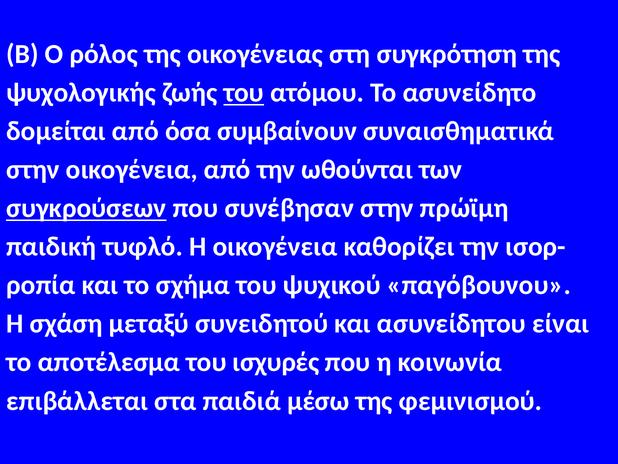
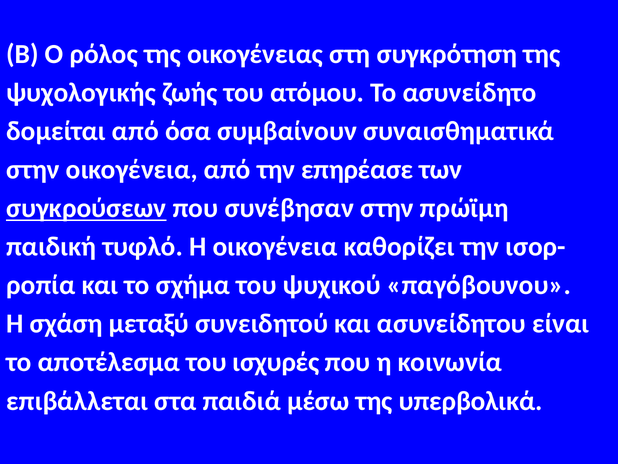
του at (244, 93) underline: present -> none
ωθούνται: ωθούνται -> επηρέασε
φεμινισμού: φεμινισμού -> υπερβολικά
